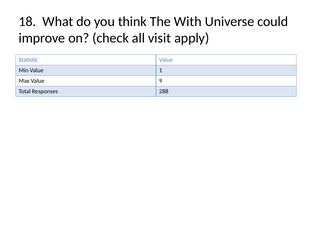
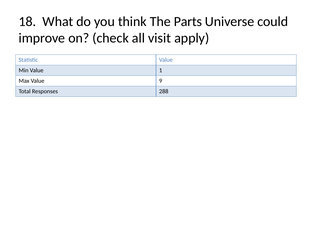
With: With -> Parts
